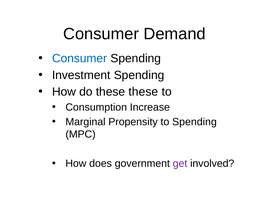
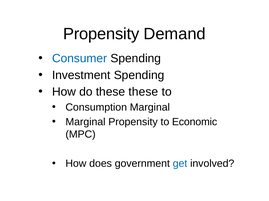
Consumer at (101, 34): Consumer -> Propensity
Consumption Increase: Increase -> Marginal
to Spending: Spending -> Economic
get colour: purple -> blue
